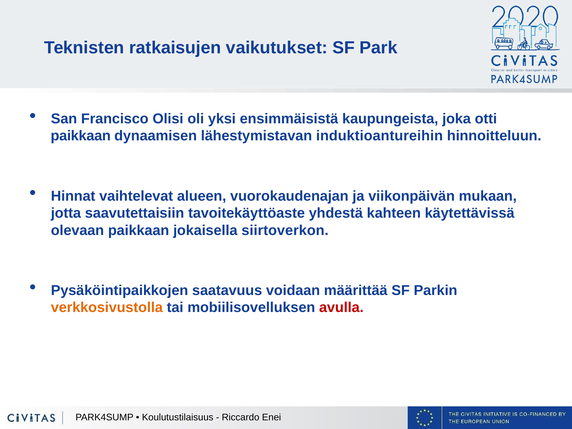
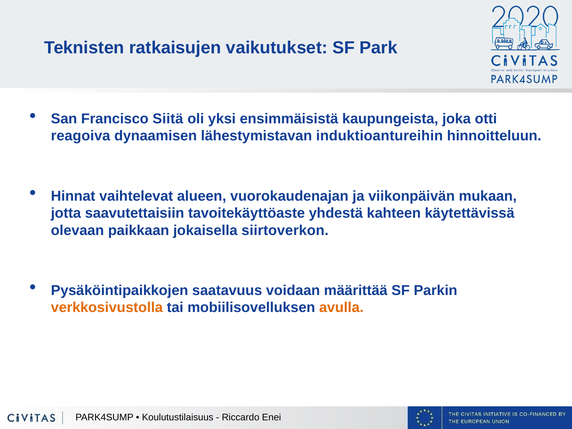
Olisi: Olisi -> Siitä
paikkaan at (81, 136): paikkaan -> reagoiva
avulla colour: red -> orange
